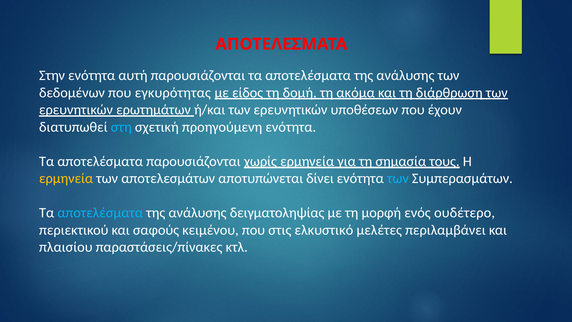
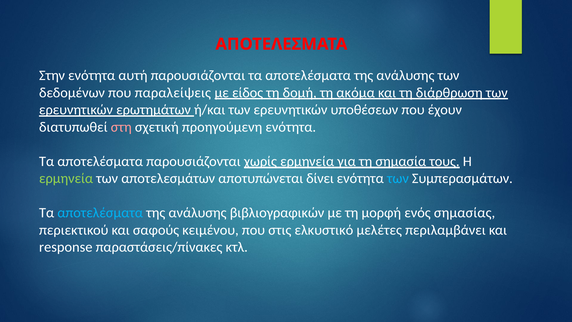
εγκυρότητας: εγκυρότητας -> παραλείψεις
στη colour: light blue -> pink
ερμηνεία at (66, 178) colour: yellow -> light green
δειγματοληψίας: δειγματοληψίας -> βιβλιογραφικών
ουδέτερο: ουδέτερο -> σημασίας
πλαισίου: πλαισίου -> response
